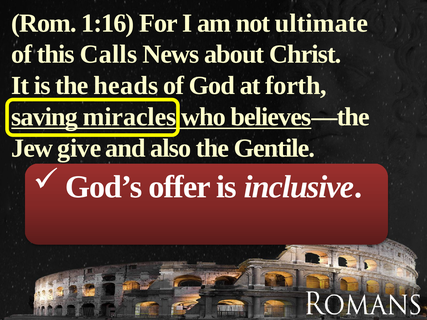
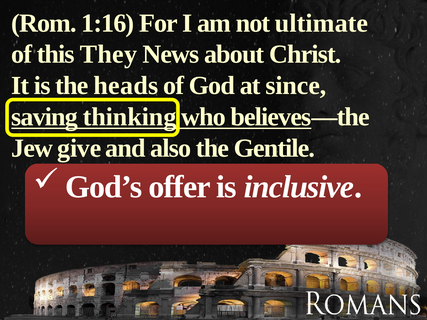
Calls: Calls -> They
forth: forth -> since
miracles: miracles -> thinking
